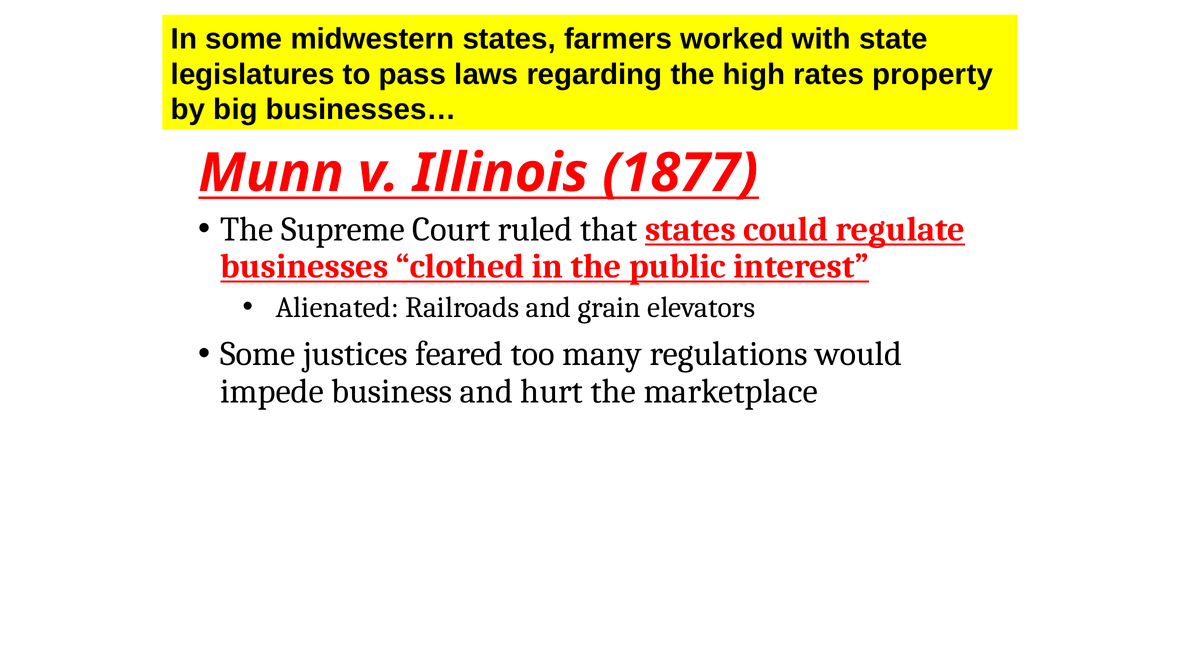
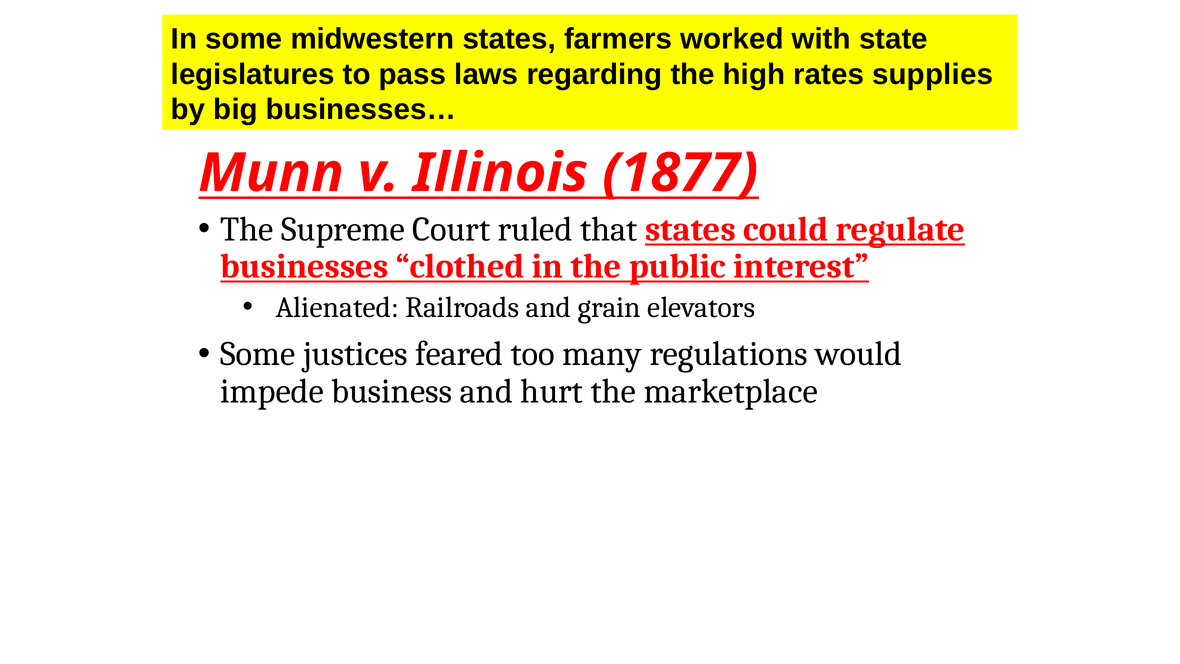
property: property -> supplies
